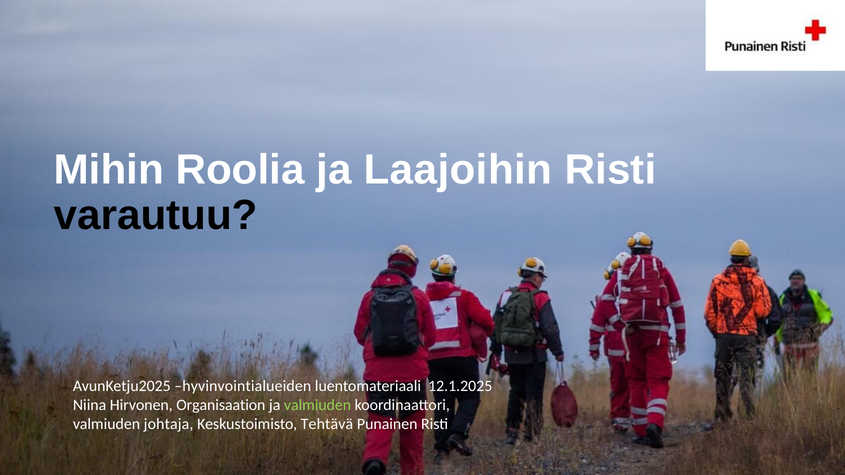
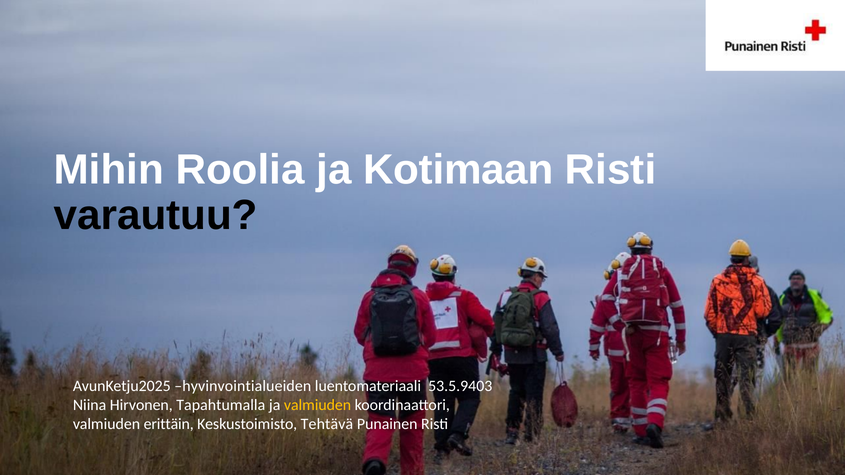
Laajoihin: Laajoihin -> Kotimaan
12.1.2025: 12.1.2025 -> 53.5.9403
Organisaation: Organisaation -> Tapahtumalla
valmiuden at (318, 406) colour: light green -> yellow
johtaja: johtaja -> erittäin
